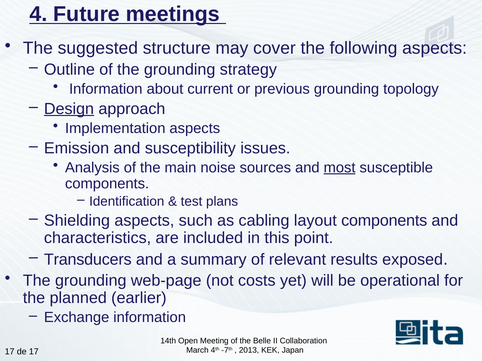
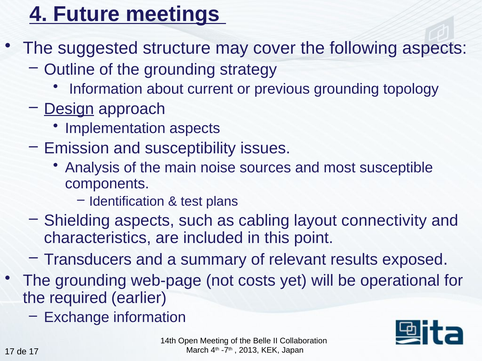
most underline: present -> none
layout components: components -> connectivity
planned: planned -> required
